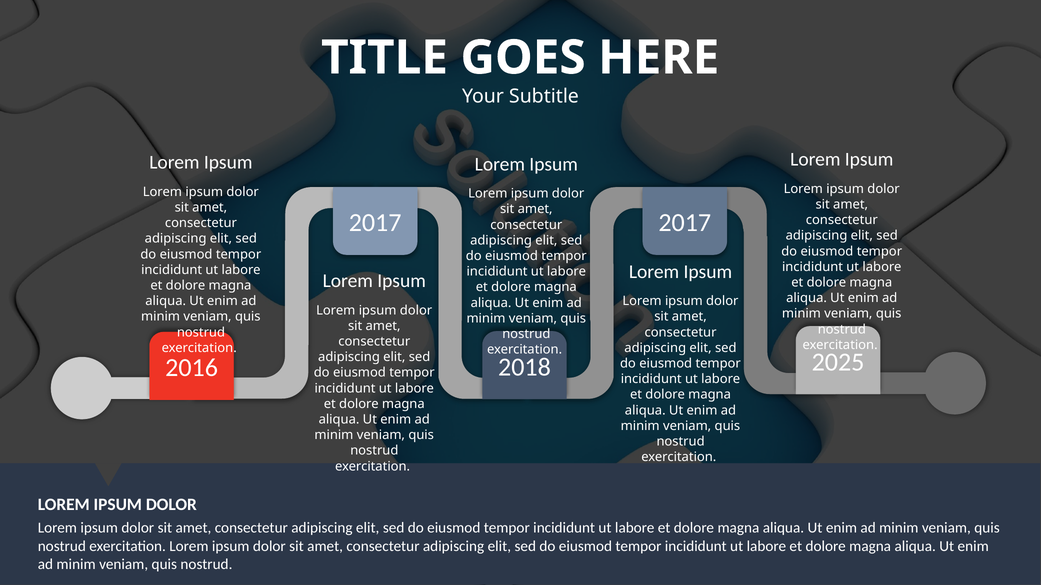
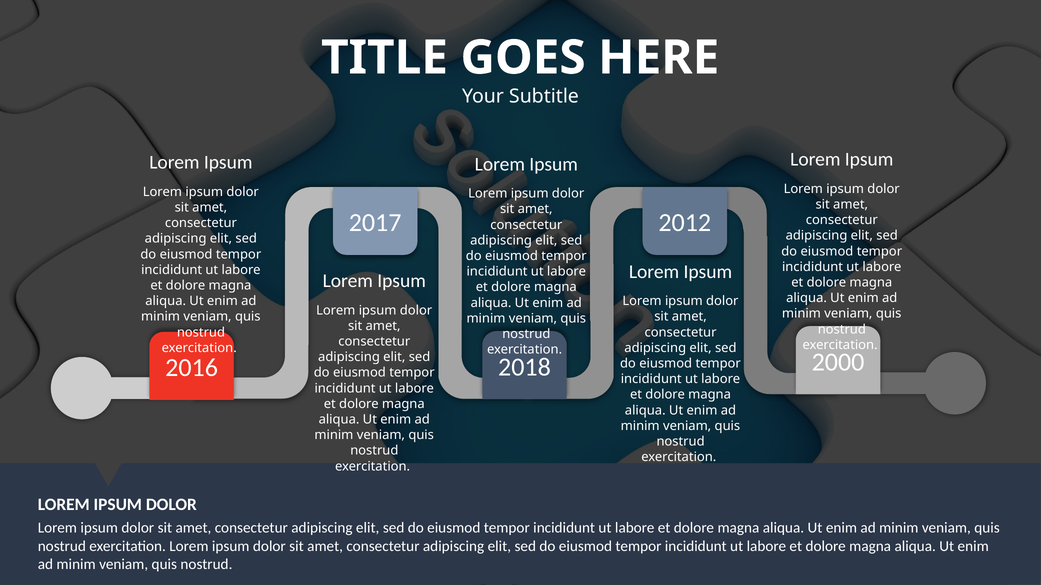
2017 at (685, 223): 2017 -> 2012
2025: 2025 -> 2000
